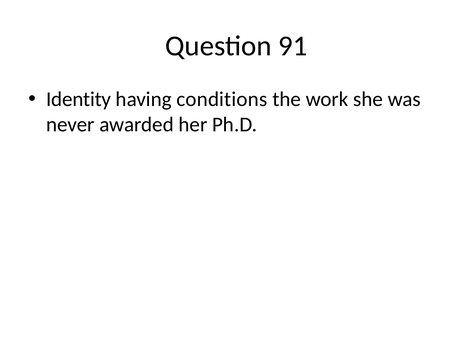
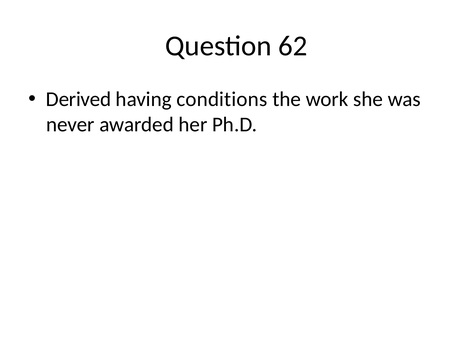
91: 91 -> 62
Identity: Identity -> Derived
